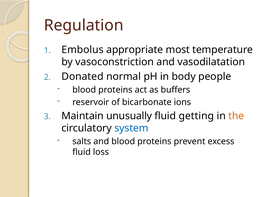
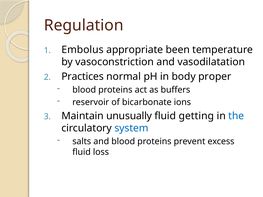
most: most -> been
Donated: Donated -> Practices
people: people -> proper
the colour: orange -> blue
